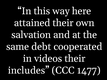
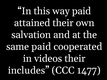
way here: here -> paid
same debt: debt -> paid
